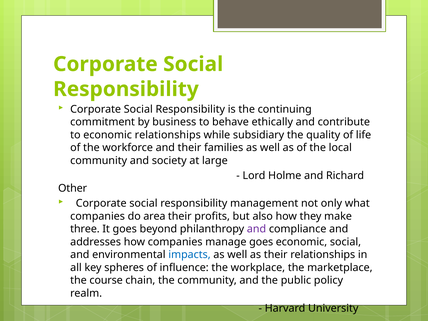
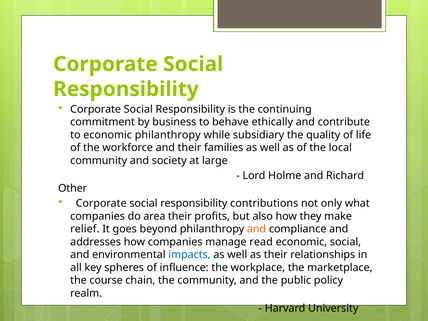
economic relationships: relationships -> philanthropy
management: management -> contributions
three: three -> relief
and at (257, 229) colour: purple -> orange
manage goes: goes -> read
